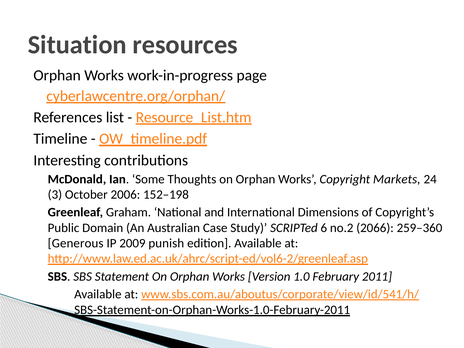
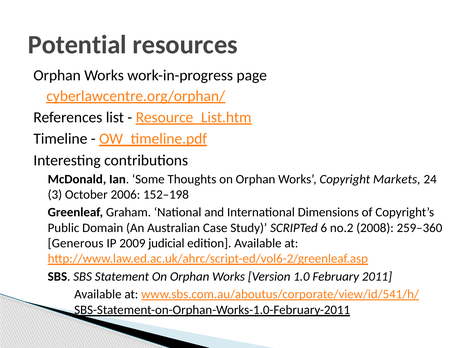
Situation: Situation -> Potential
2066: 2066 -> 2008
punish: punish -> judicial
